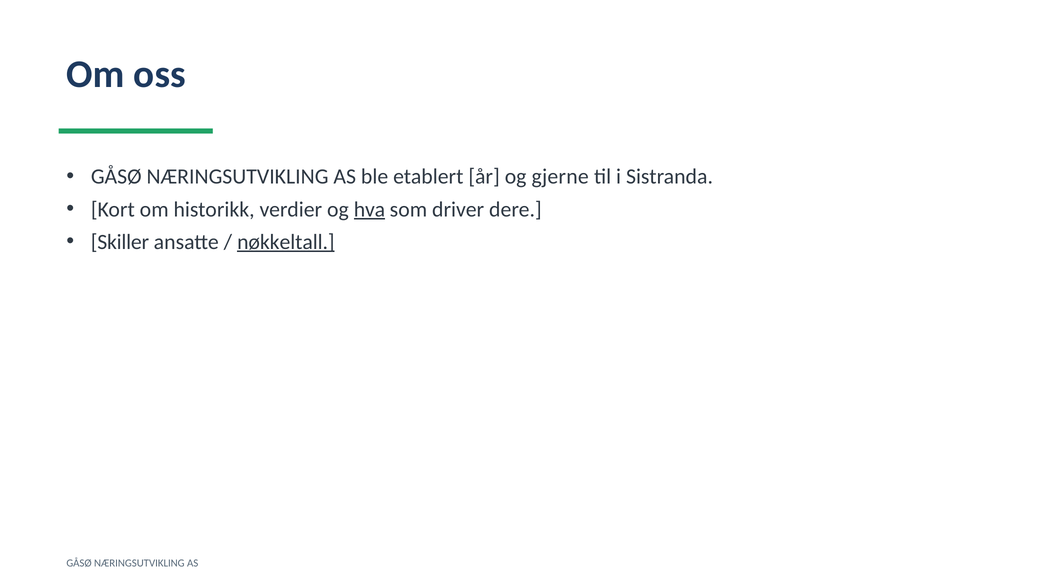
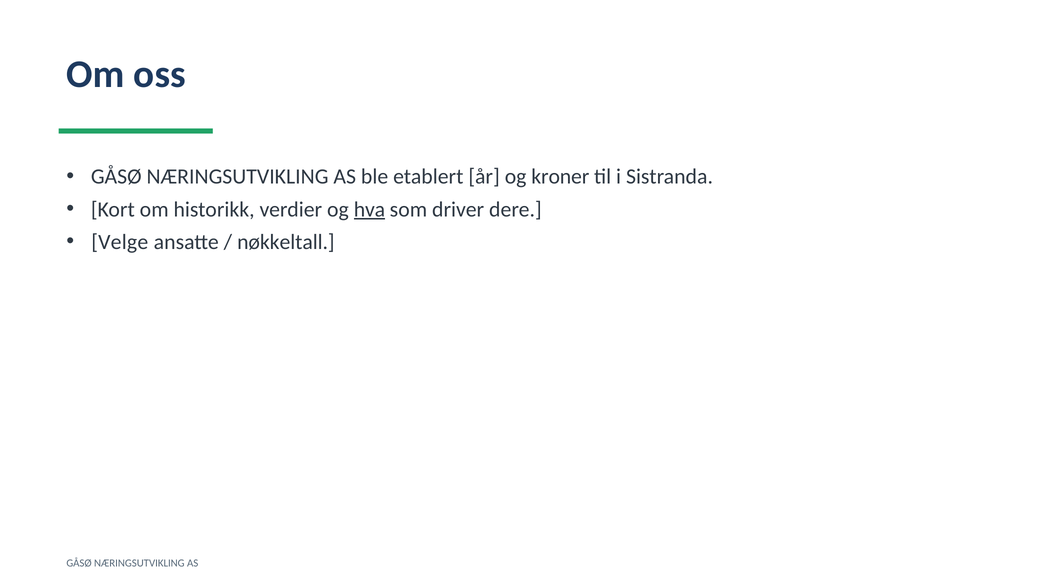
gjerne: gjerne -> kroner
Skiller: Skiller -> Velge
nøkkeltall underline: present -> none
